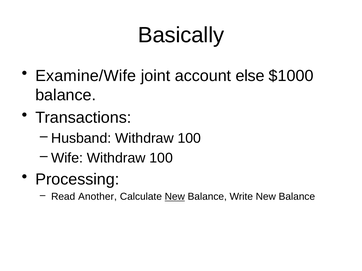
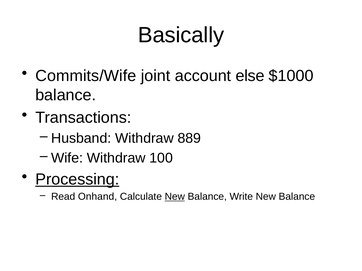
Examine/Wife: Examine/Wife -> Commits/Wife
Husband Withdraw 100: 100 -> 889
Processing underline: none -> present
Another: Another -> Onhand
